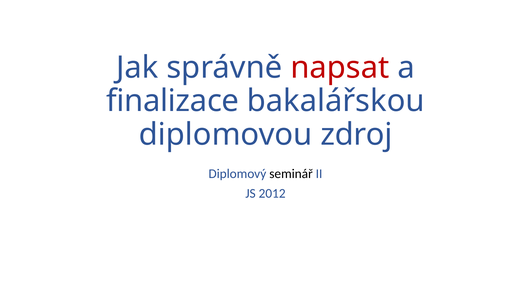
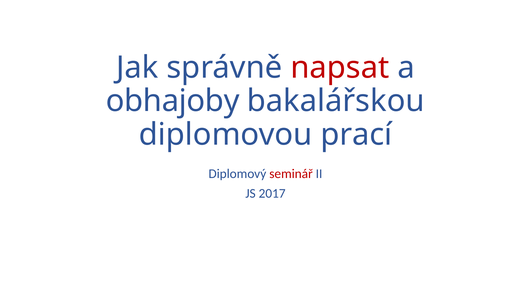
finalizace: finalizace -> obhajoby
zdroj: zdroj -> prací
seminář colour: black -> red
2012: 2012 -> 2017
